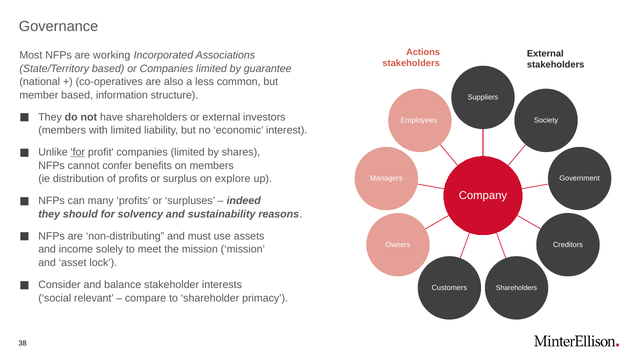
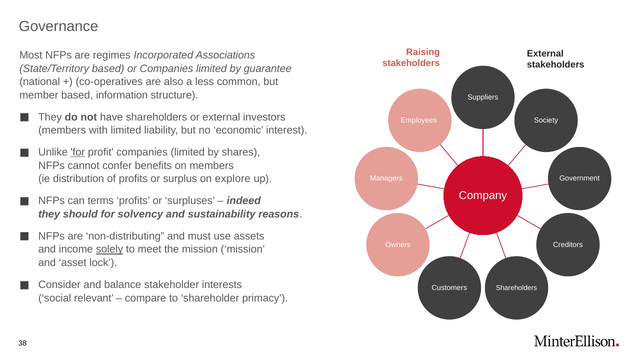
Actions: Actions -> Raising
working: working -> regimes
many: many -> terms
solely underline: none -> present
